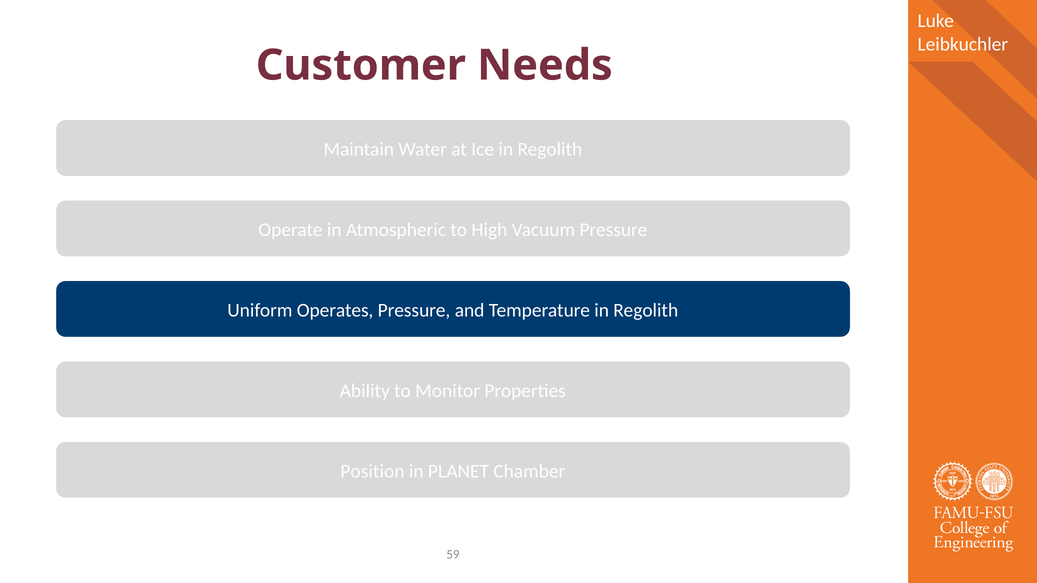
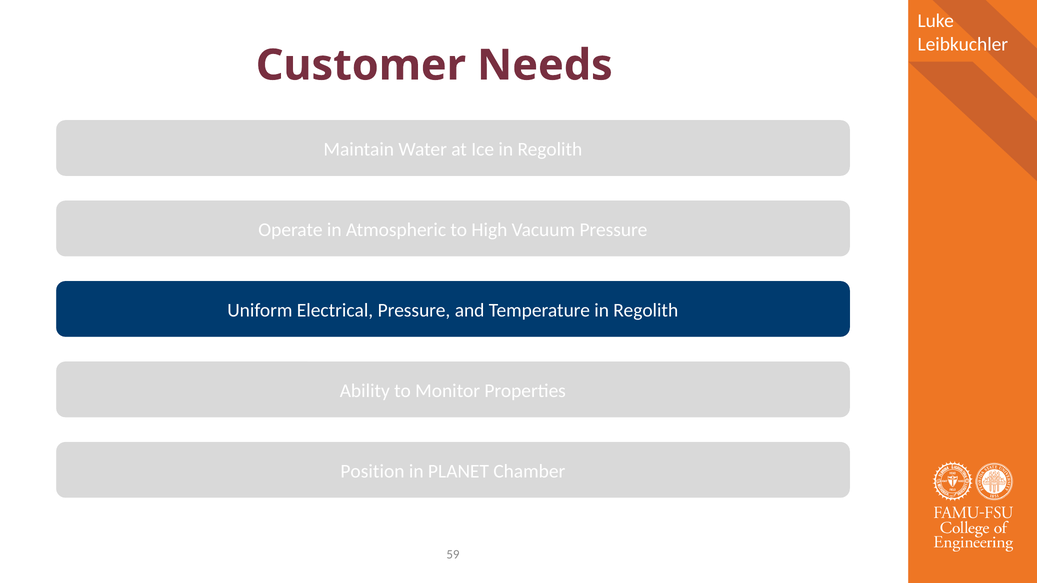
Operates: Operates -> Electrical
